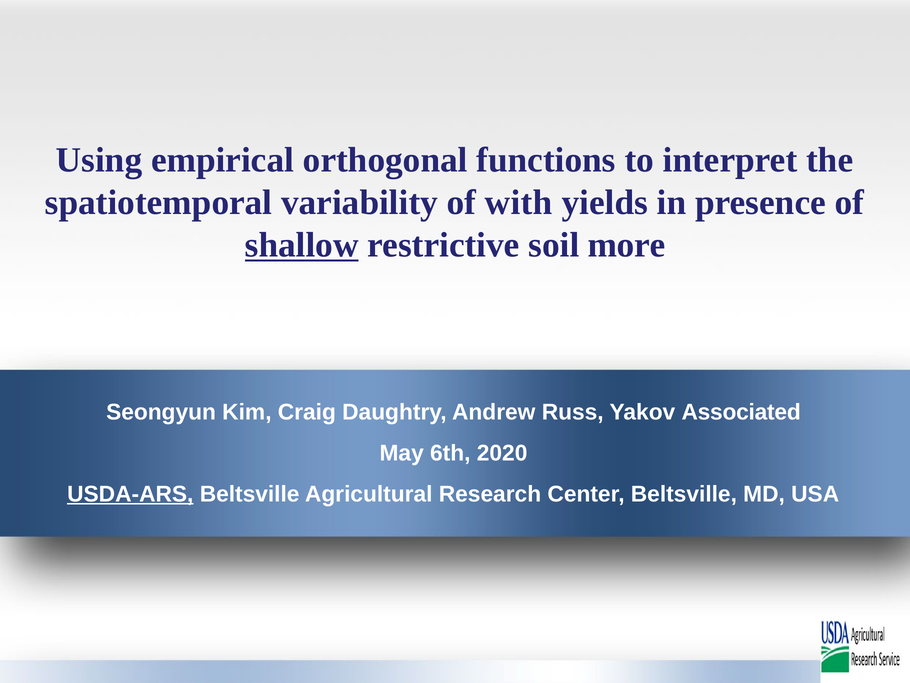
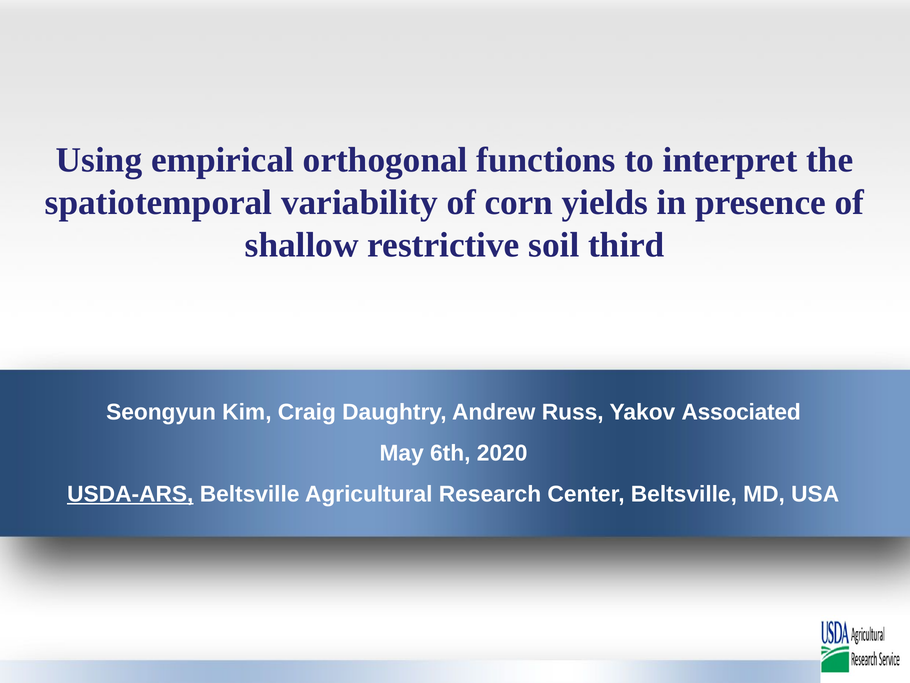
with: with -> corn
shallow underline: present -> none
more: more -> third
